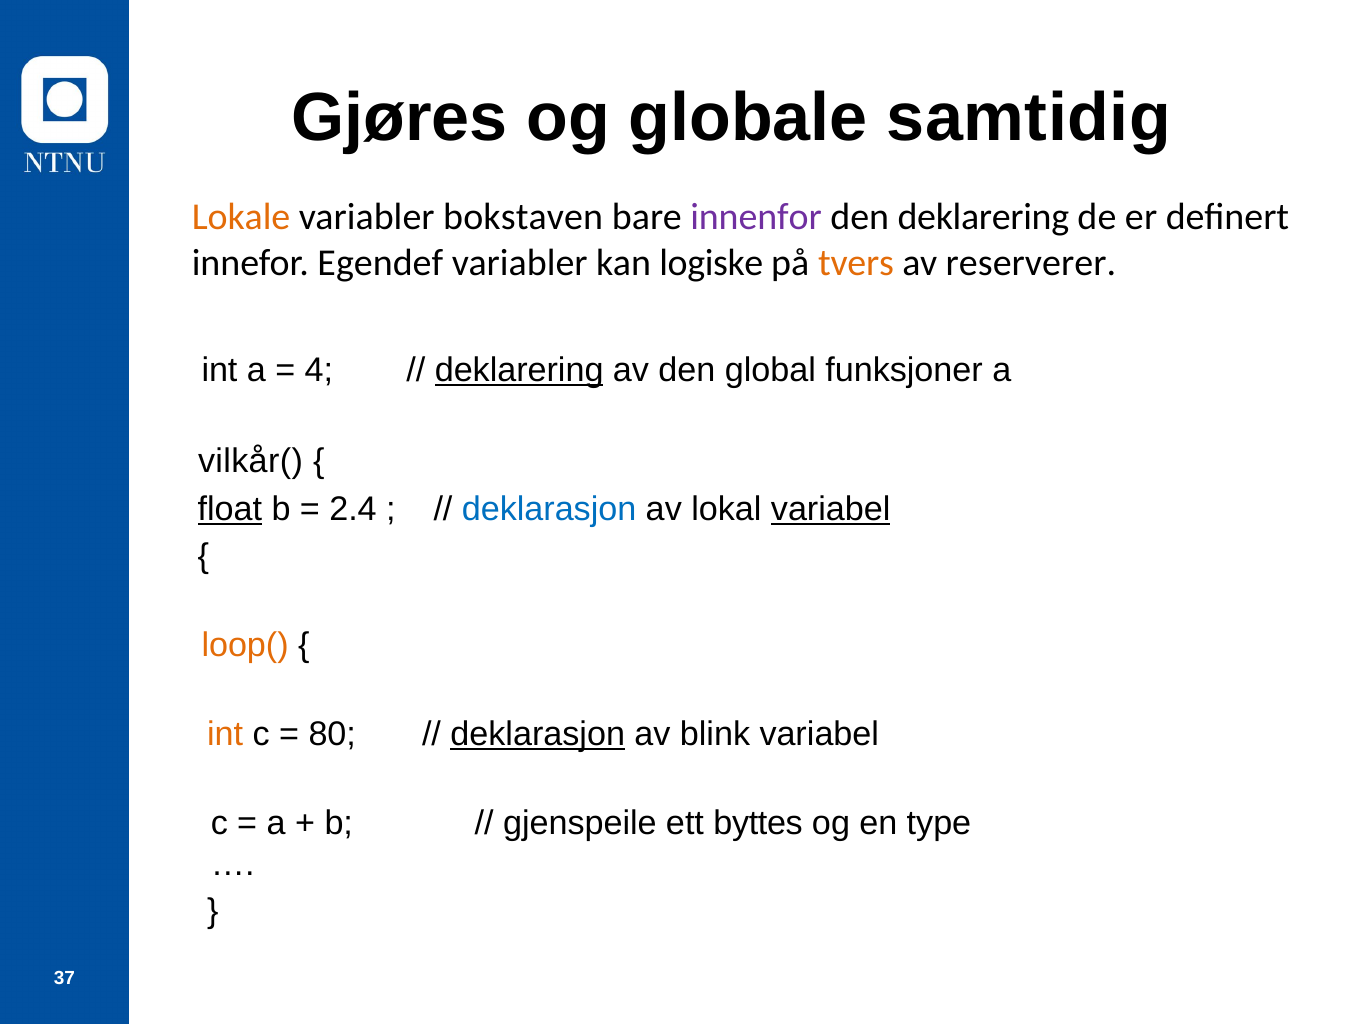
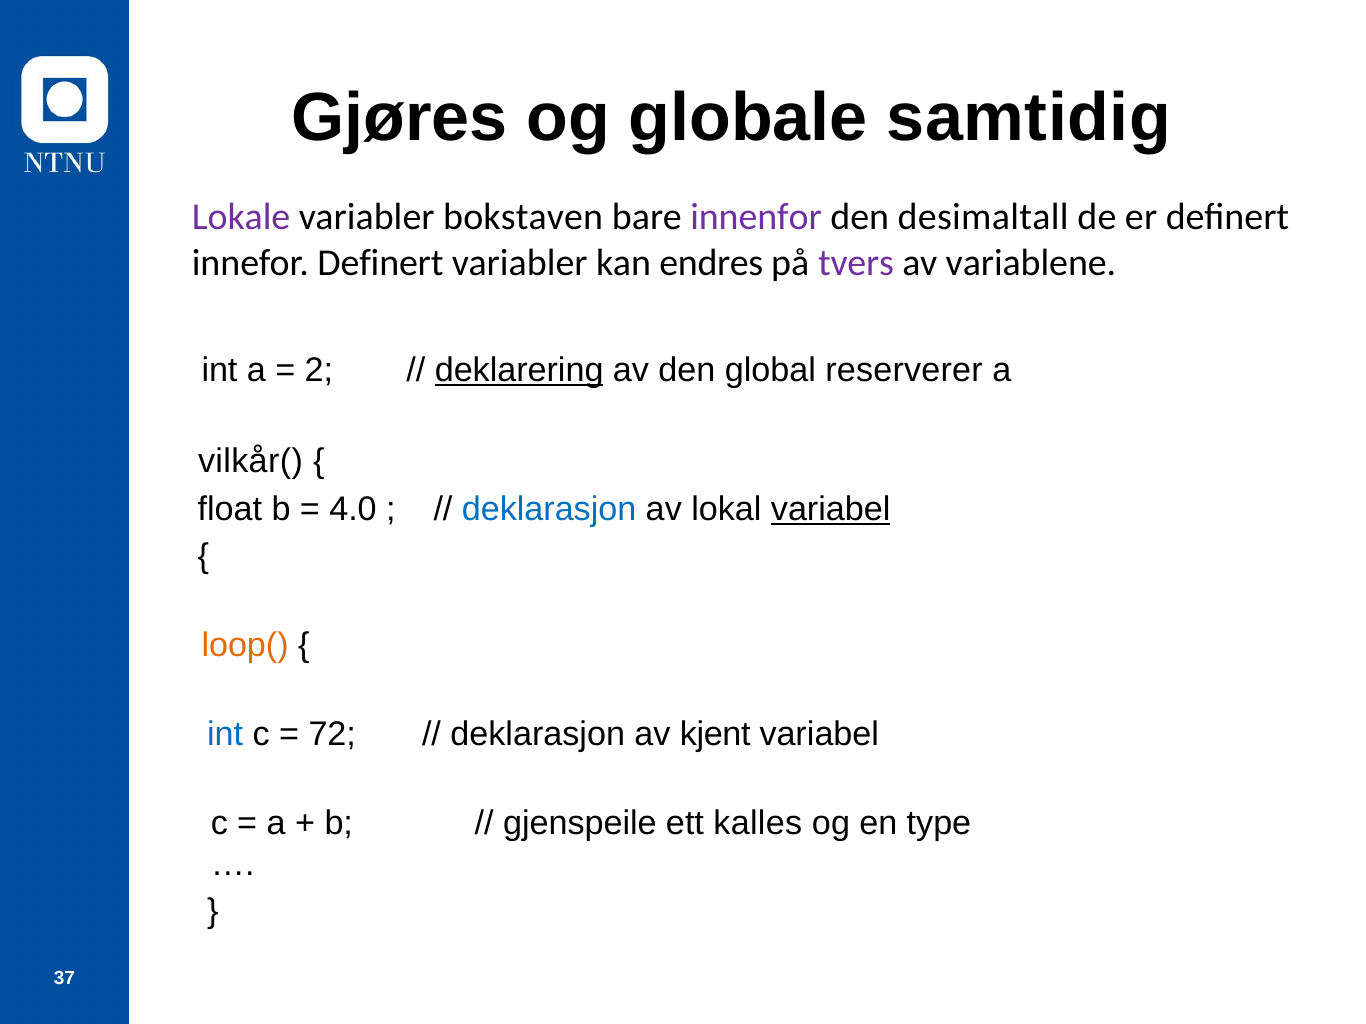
Lokale colour: orange -> purple
den deklarering: deklarering -> desimaltall
innefor Egendef: Egendef -> Definert
logiske: logiske -> endres
tvers colour: orange -> purple
reserverer: reserverer -> variablene
4: 4 -> 2
funksjoner: funksjoner -> reserverer
float underline: present -> none
2.4: 2.4 -> 4.0
int at (225, 734) colour: orange -> blue
80: 80 -> 72
deklarasjon at (538, 734) underline: present -> none
blink: blink -> kjent
byttes: byttes -> kalles
